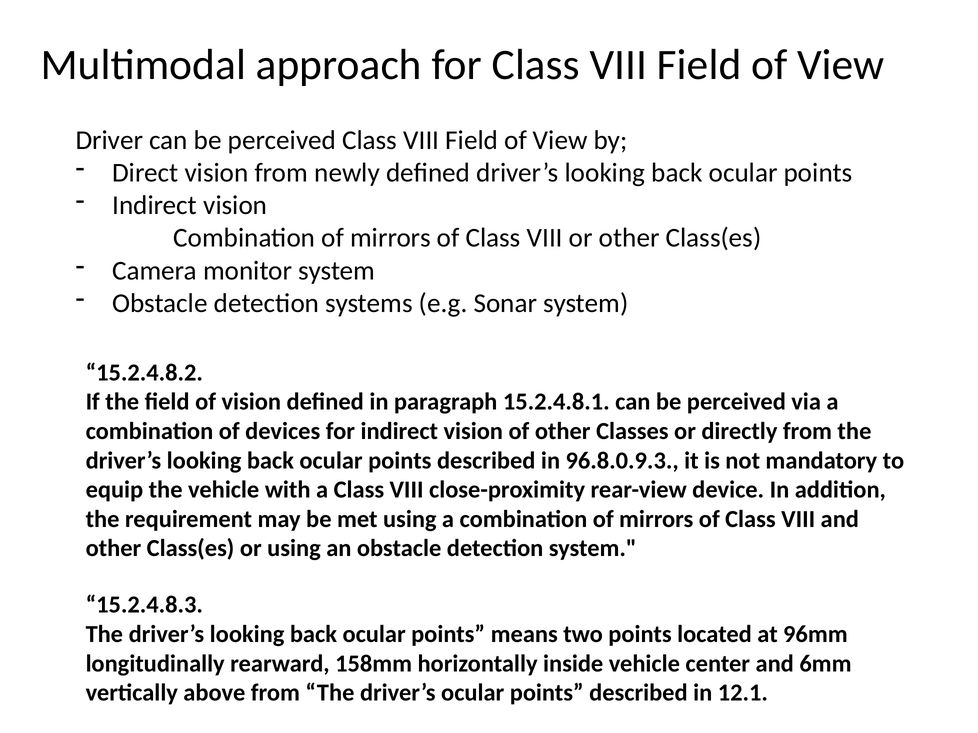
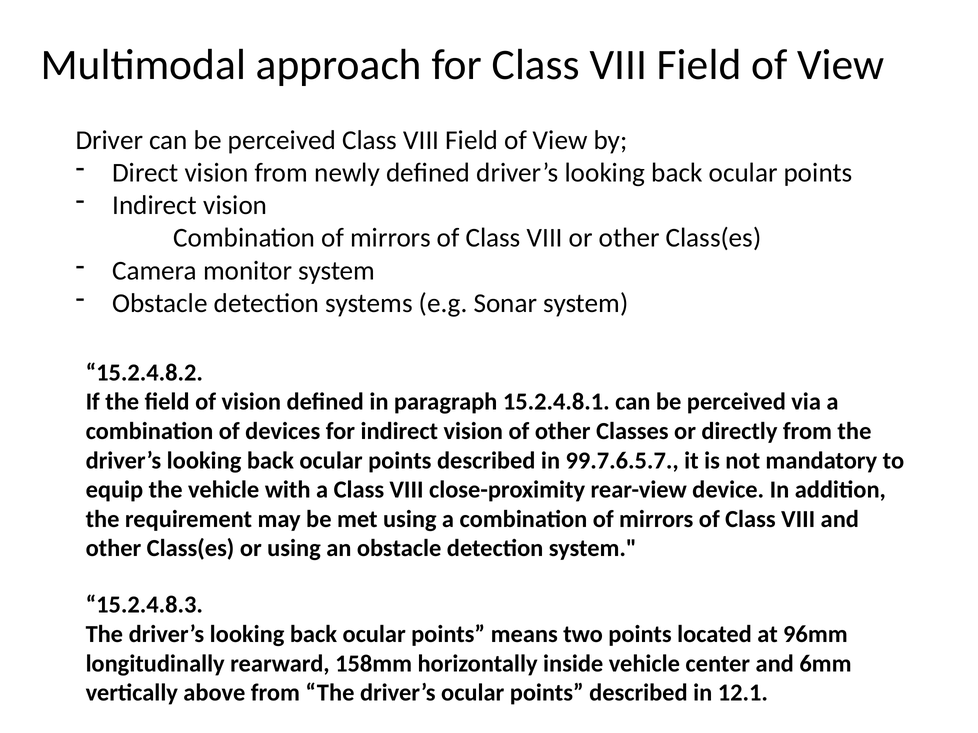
96.8.0.9.3: 96.8.0.9.3 -> 99.7.6.5.7
